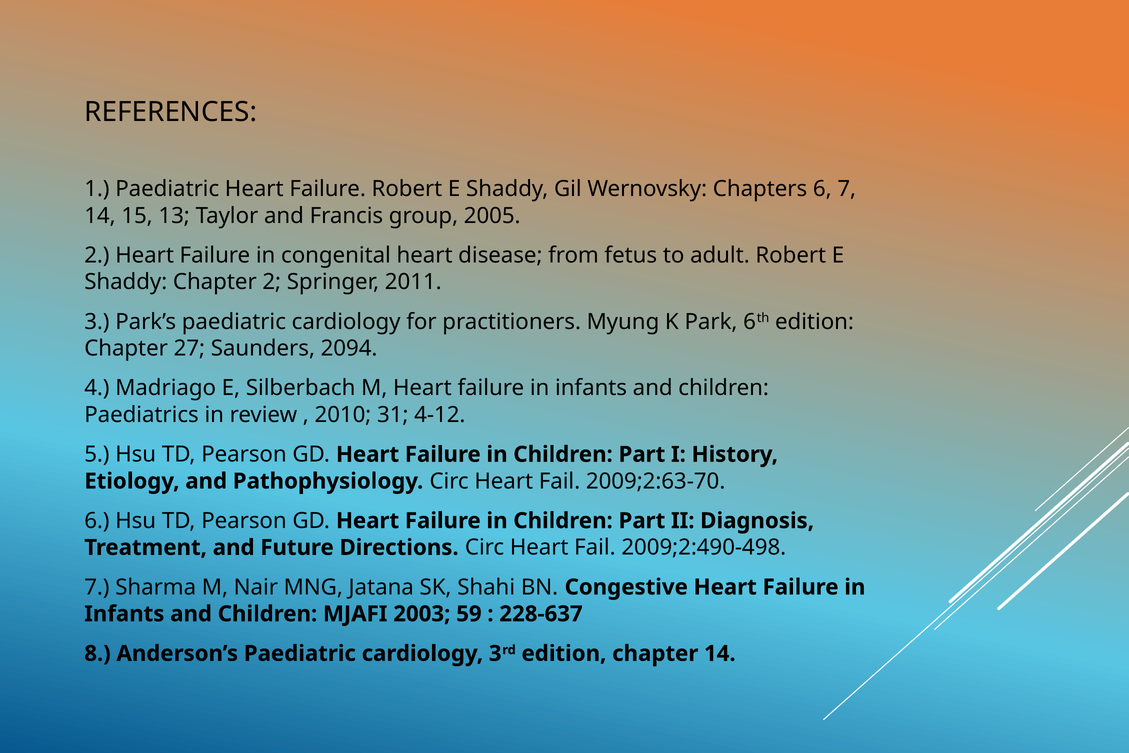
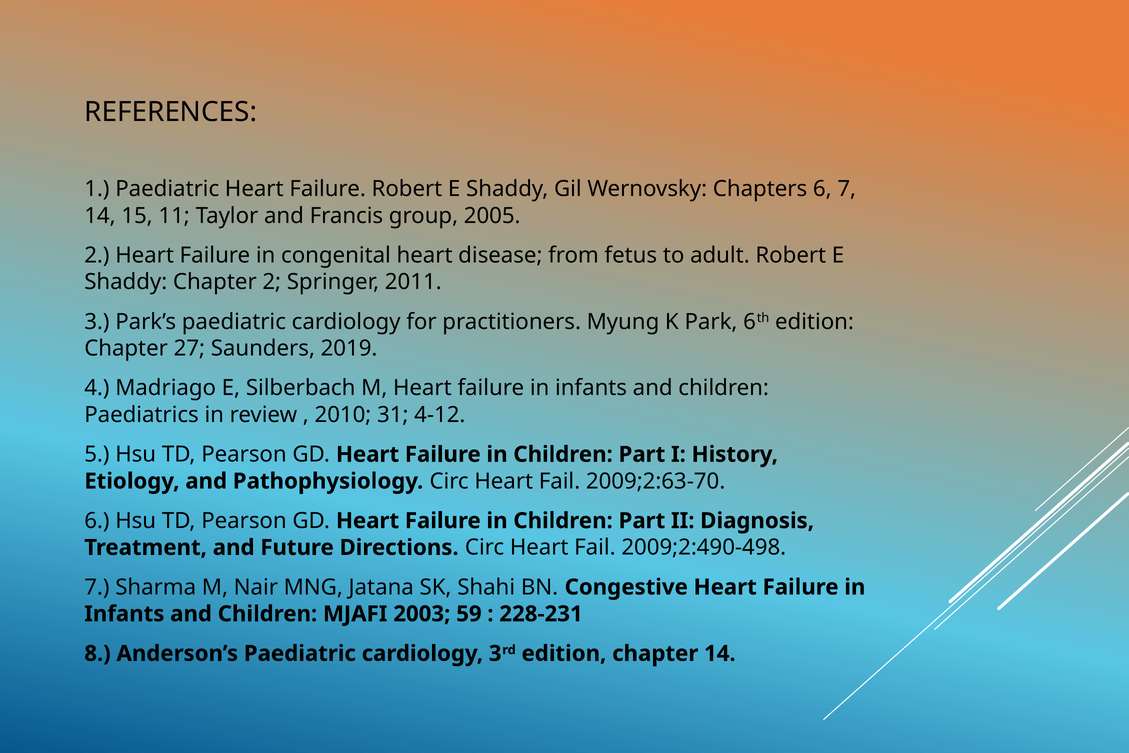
13: 13 -> 11
2094: 2094 -> 2019
228-637: 228-637 -> 228-231
